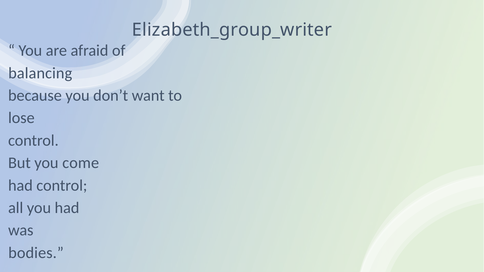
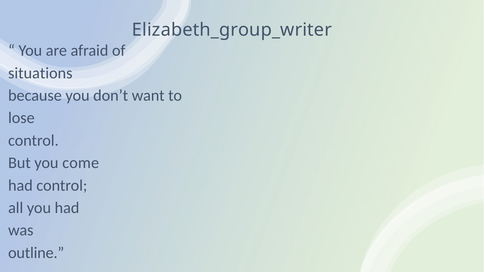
balancing: balancing -> situations
bodies: bodies -> outline
